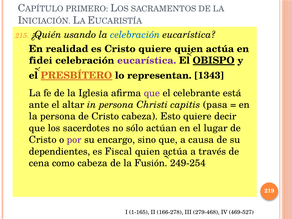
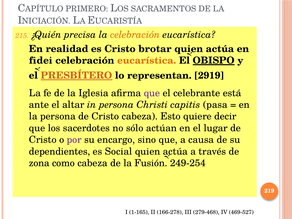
usando: usando -> precisa
celebración at (135, 35) colour: blue -> orange
Cristo quiere: quiere -> brotar
eucarística at (147, 60) colour: purple -> orange
1343: 1343 -> 2919
Fiscal: Fiscal -> Social
cena: cena -> zona
